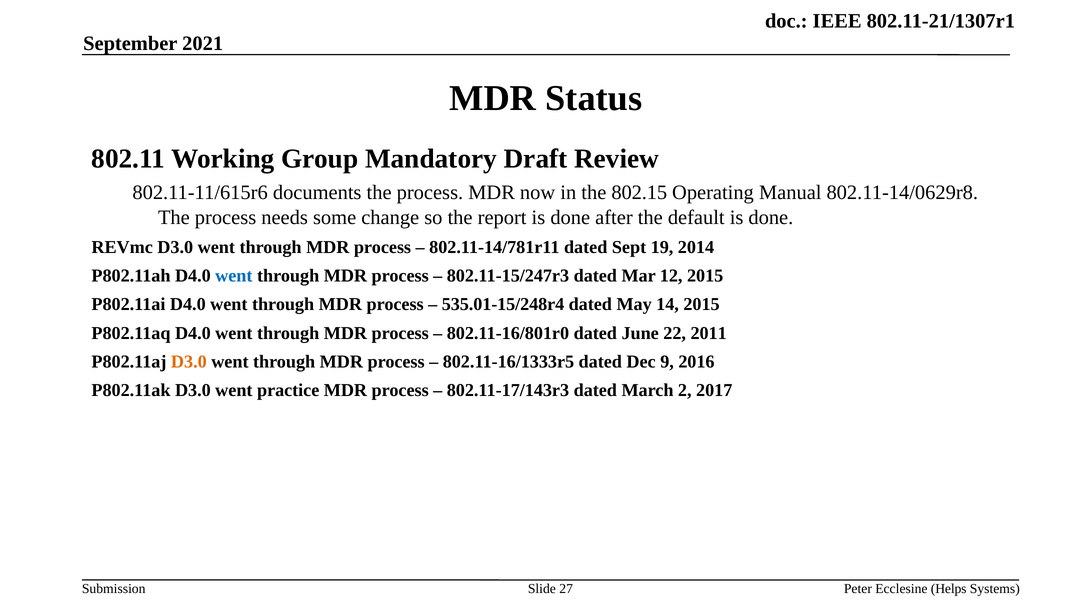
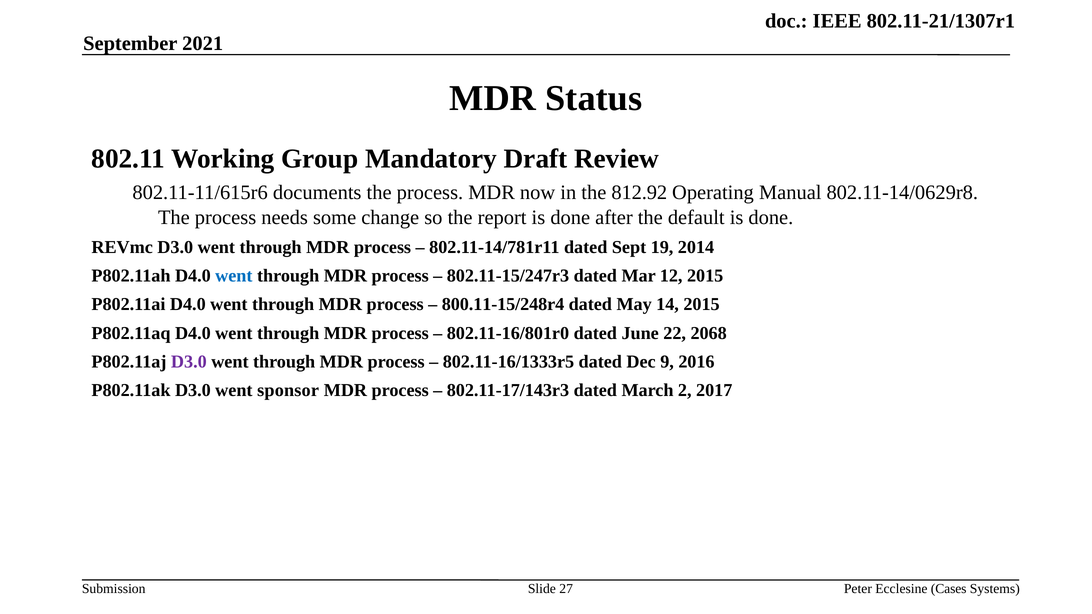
802.15: 802.15 -> 812.92
535.01-15/248r4: 535.01-15/248r4 -> 800.11-15/248r4
2011: 2011 -> 2068
D3.0 at (189, 362) colour: orange -> purple
practice: practice -> sponsor
Helps: Helps -> Cases
